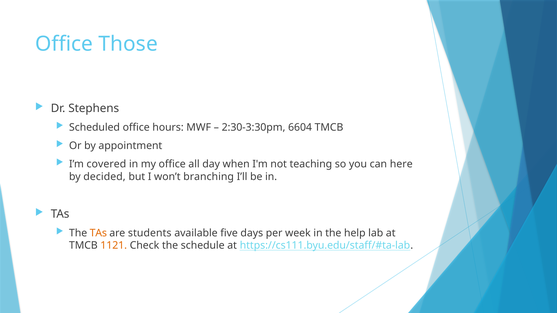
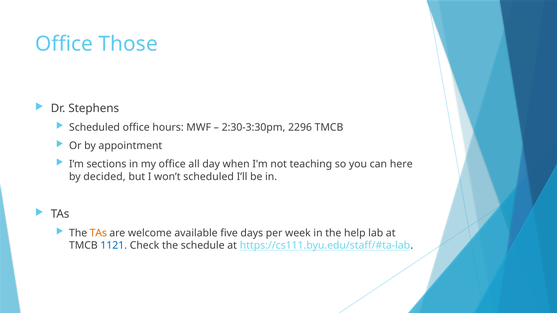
6604: 6604 -> 2296
covered: covered -> sections
won’t branching: branching -> scheduled
students: students -> welcome
1121 colour: orange -> blue
